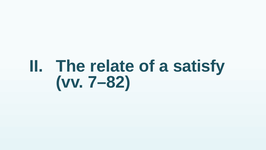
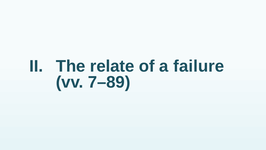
satisfy: satisfy -> failure
7–82: 7–82 -> 7–89
